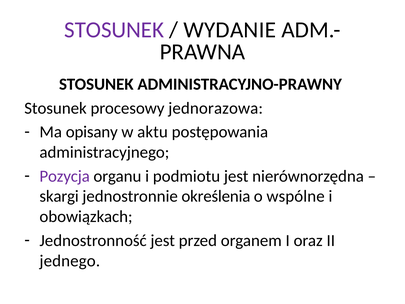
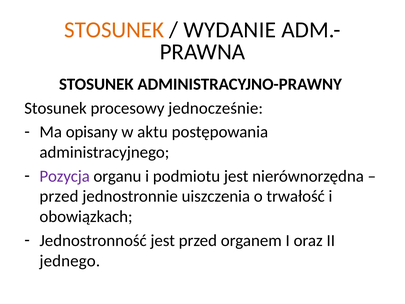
STOSUNEK at (114, 30) colour: purple -> orange
jednorazowa: jednorazowa -> jednocześnie
skargi at (59, 196): skargi -> przed
określenia: określenia -> uiszczenia
wspólne: wspólne -> trwałość
